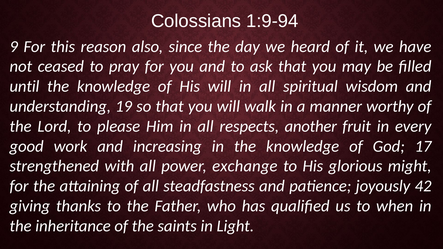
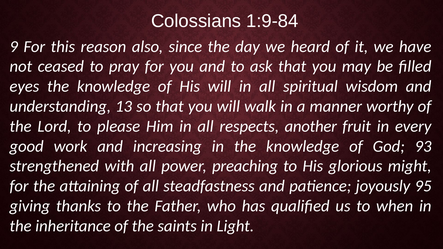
1:9-94: 1:9-94 -> 1:9-84
until: until -> eyes
19: 19 -> 13
17: 17 -> 93
exchange: exchange -> preaching
42: 42 -> 95
